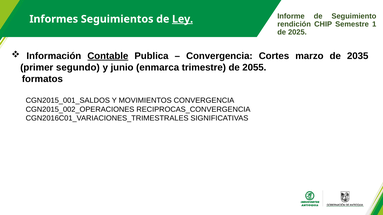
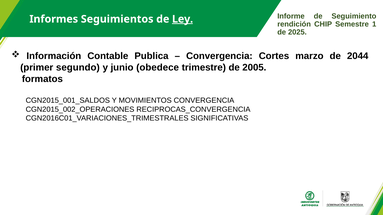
Contable underline: present -> none
2035: 2035 -> 2044
enmarca: enmarca -> obedece
2055: 2055 -> 2005
